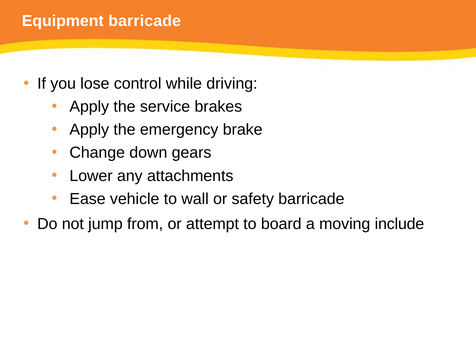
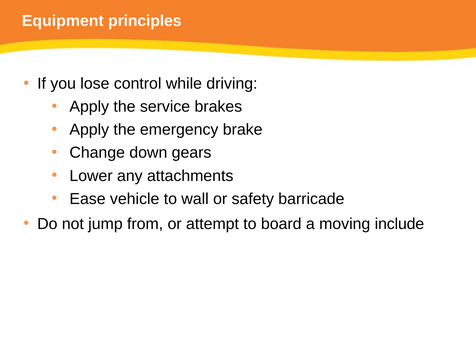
Equipment barricade: barricade -> principles
